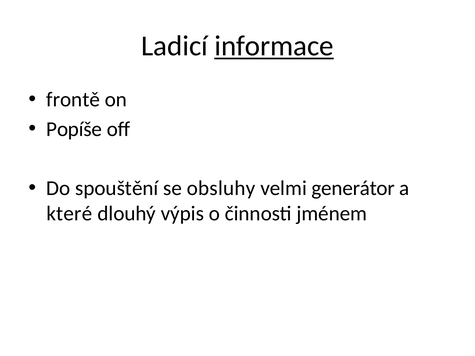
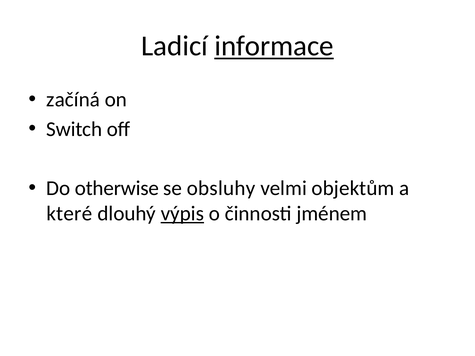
frontě: frontě -> začíná
Popíše: Popíše -> Switch
spouštění: spouštění -> otherwise
generátor: generátor -> objektům
výpis underline: none -> present
